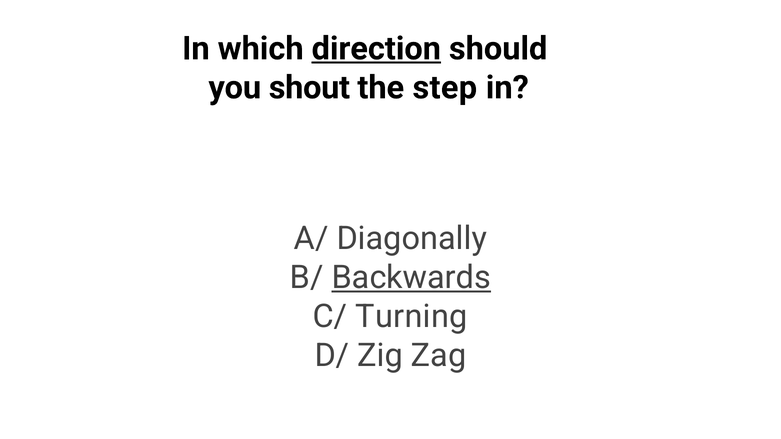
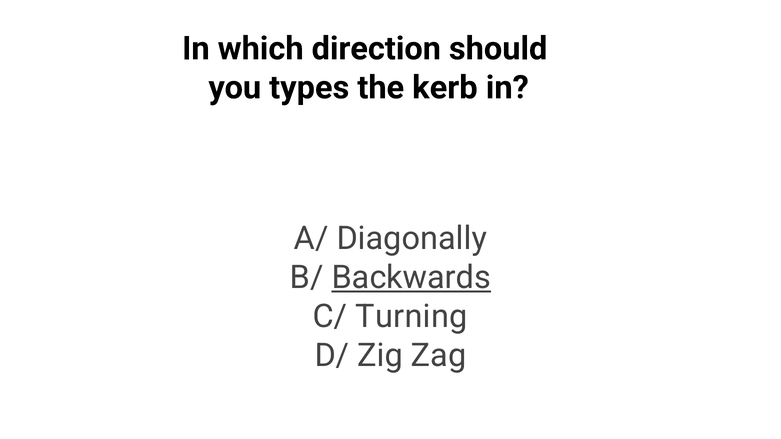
direction underline: present -> none
shout: shout -> types
step: step -> kerb
